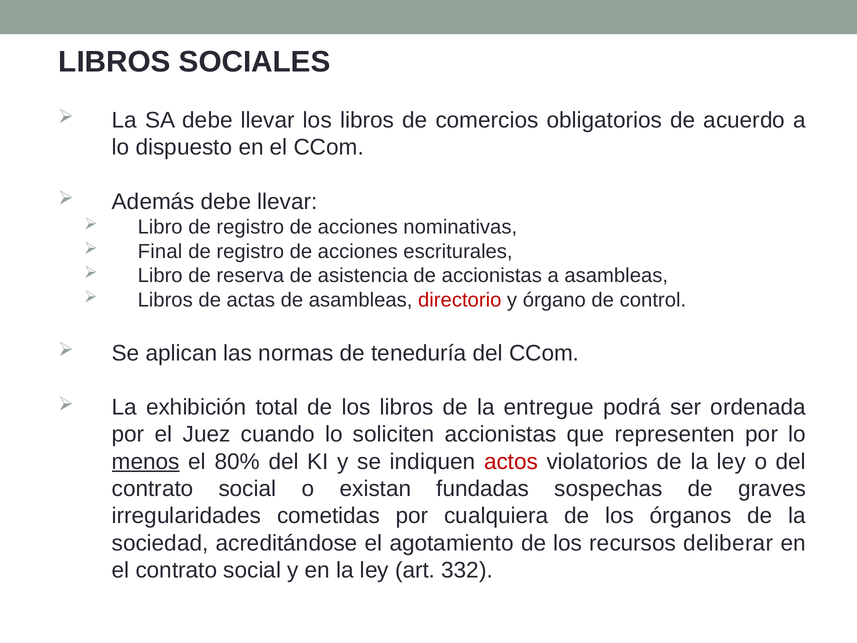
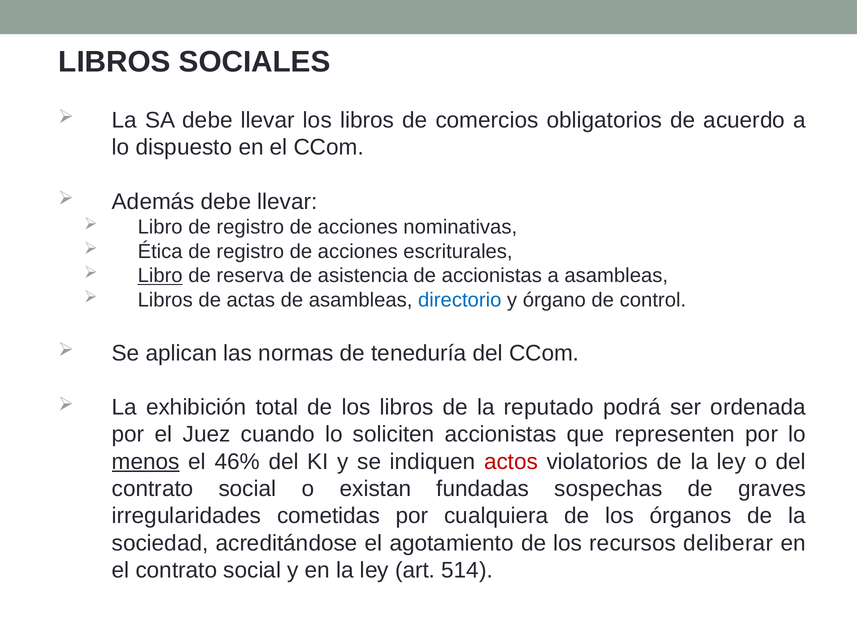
Final: Final -> Ética
Libro at (160, 276) underline: none -> present
directorio colour: red -> blue
entregue: entregue -> reputado
80%: 80% -> 46%
332: 332 -> 514
